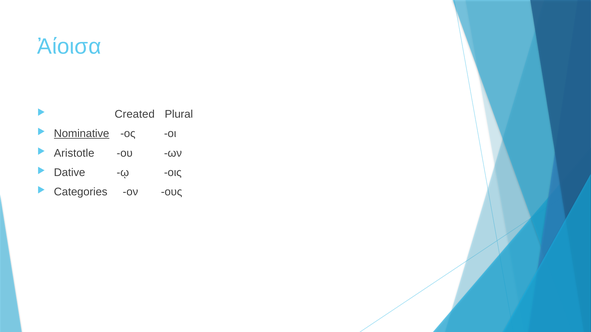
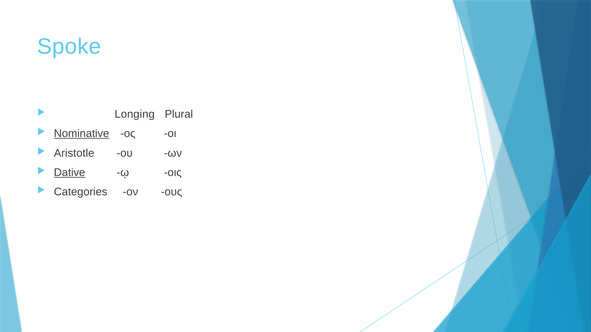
Ἀίοισα: Ἀίοισα -> Spoke
Created: Created -> Longing
Dative underline: none -> present
